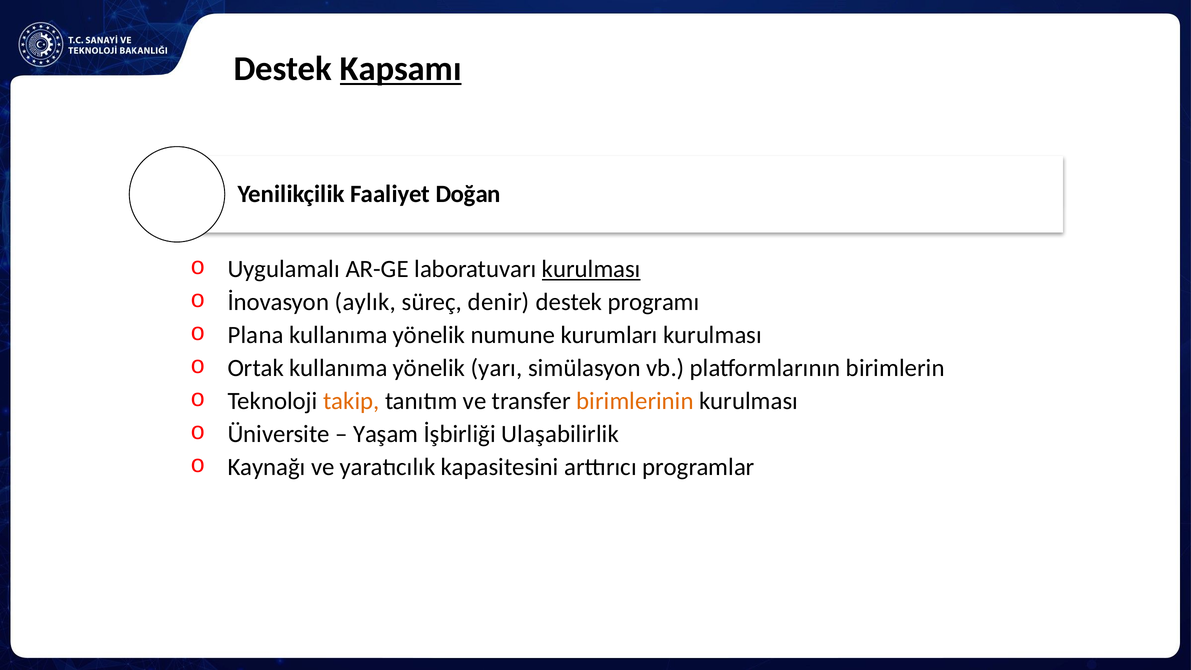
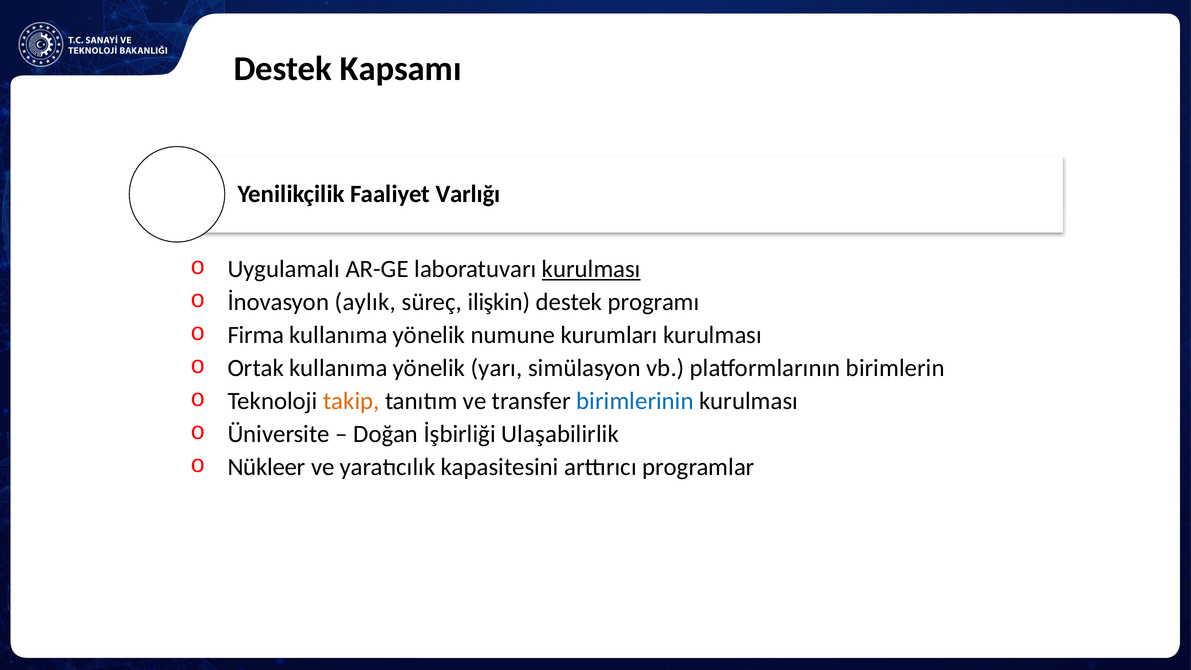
Kapsamı underline: present -> none
Doğan: Doğan -> Varlığı
denir: denir -> ilişkin
Plana: Plana -> Firma
birimlerinin colour: orange -> blue
Yaşam: Yaşam -> Doğan
Kaynağı: Kaynağı -> Nükleer
